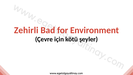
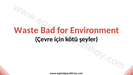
Zehirli: Zehirli -> Waste
